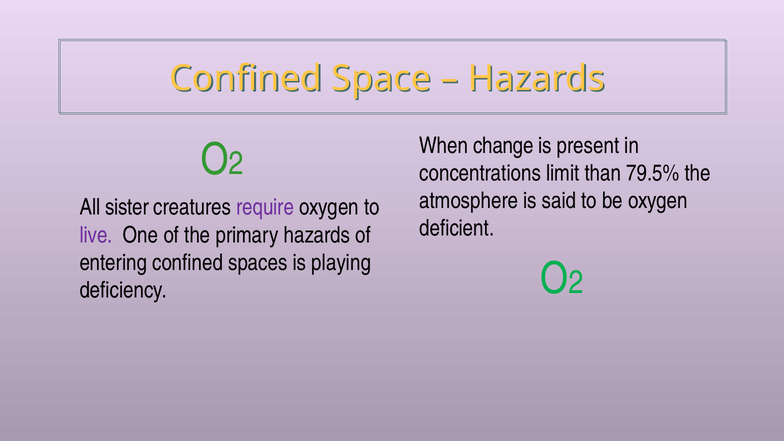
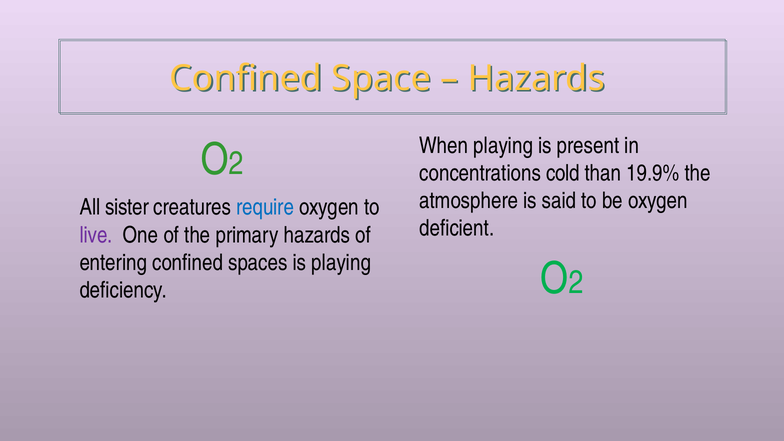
When change: change -> playing
limit: limit -> cold
79.5%: 79.5% -> 19.9%
require colour: purple -> blue
